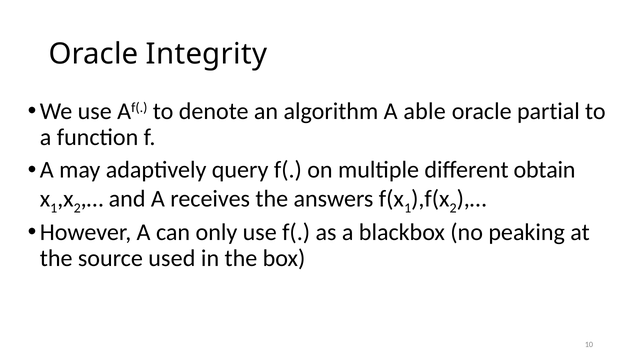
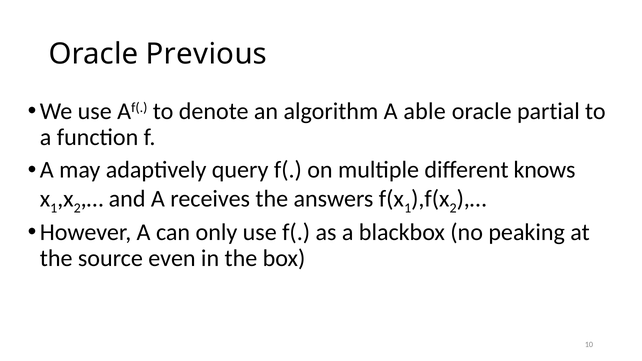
Integrity: Integrity -> Previous
obtain: obtain -> knows
used: used -> even
